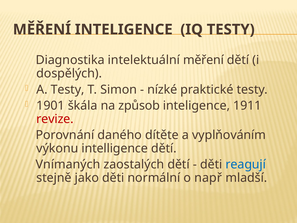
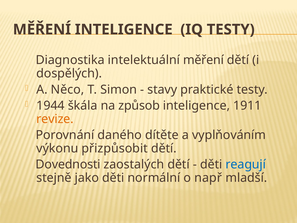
A Testy: Testy -> Něco
nízké: nízké -> stavy
1901: 1901 -> 1944
revize colour: red -> orange
intelligence: intelligence -> přizpůsobit
Vnímaných: Vnímaných -> Dovednosti
